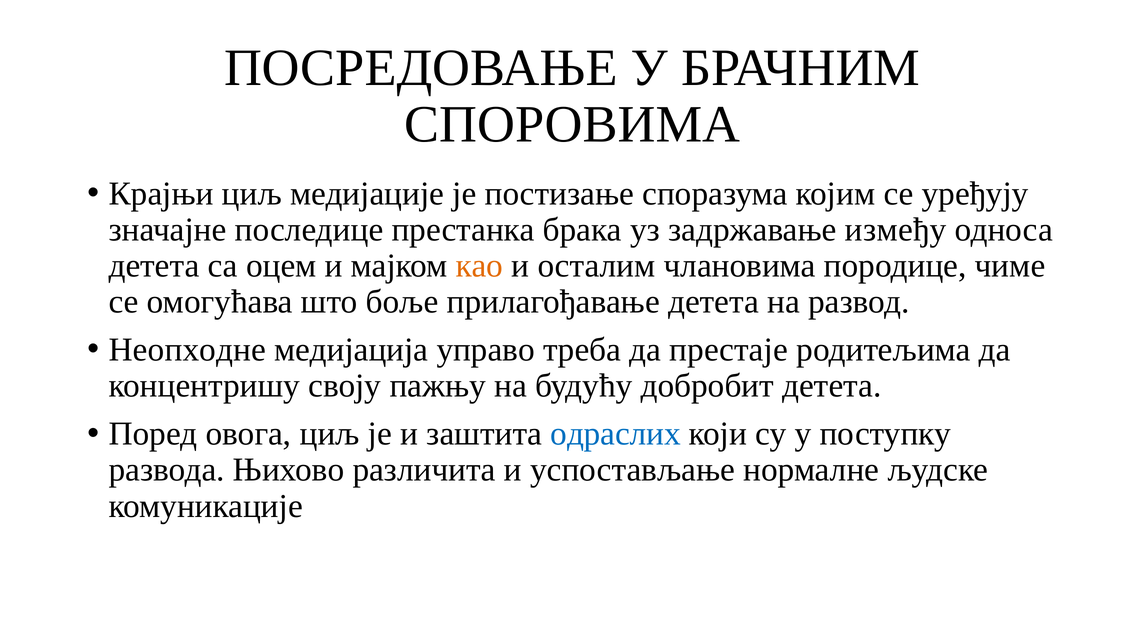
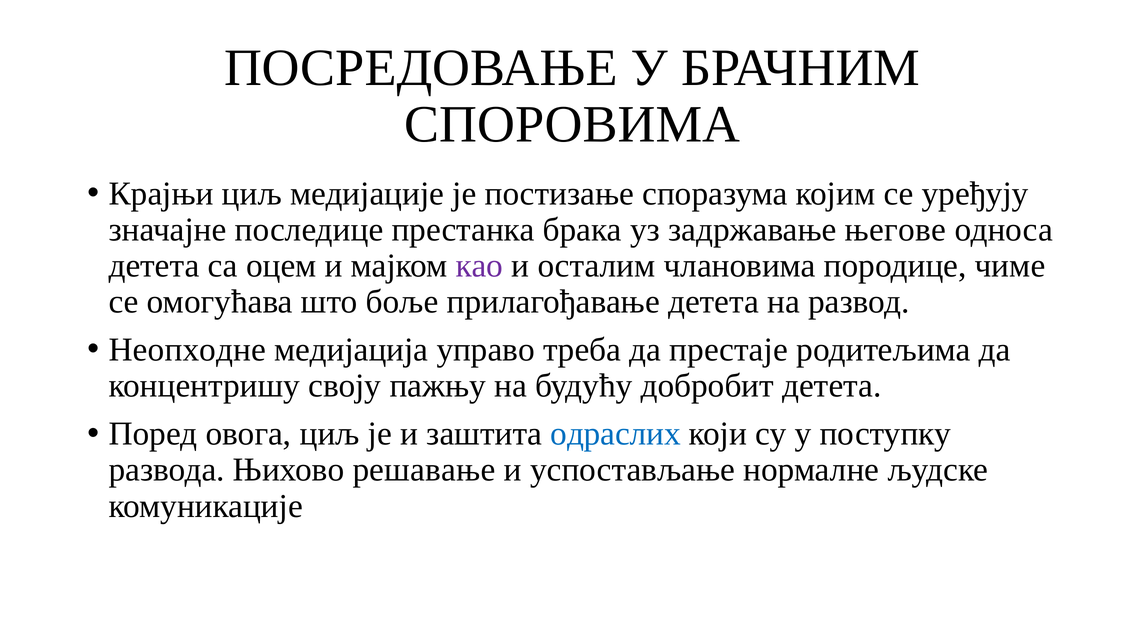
између: између -> његове
као colour: orange -> purple
различита: различита -> решавање
